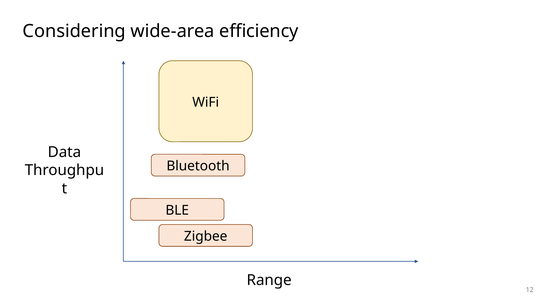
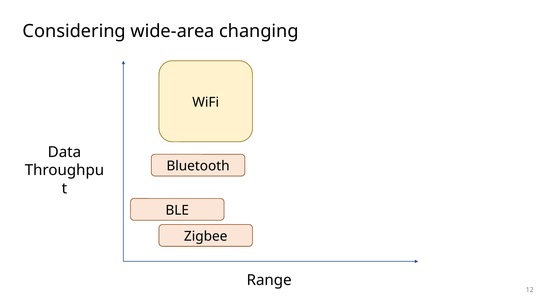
efficiency: efficiency -> changing
